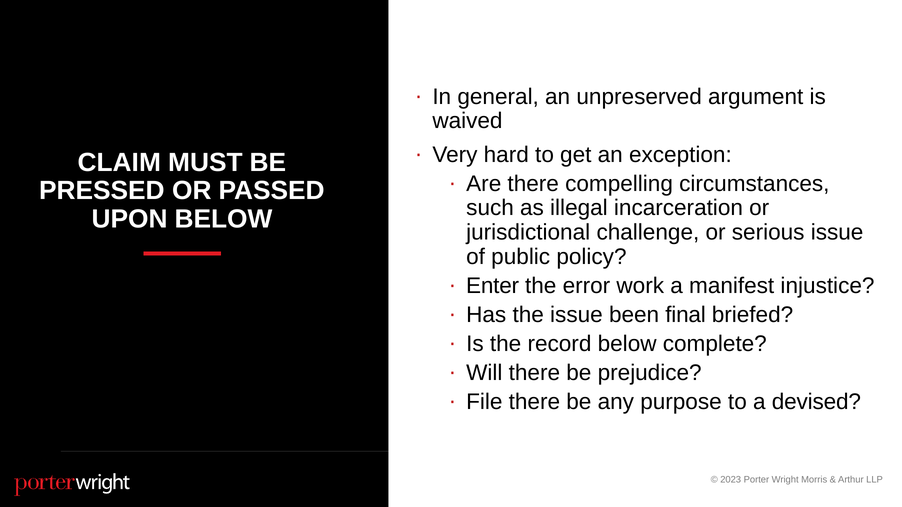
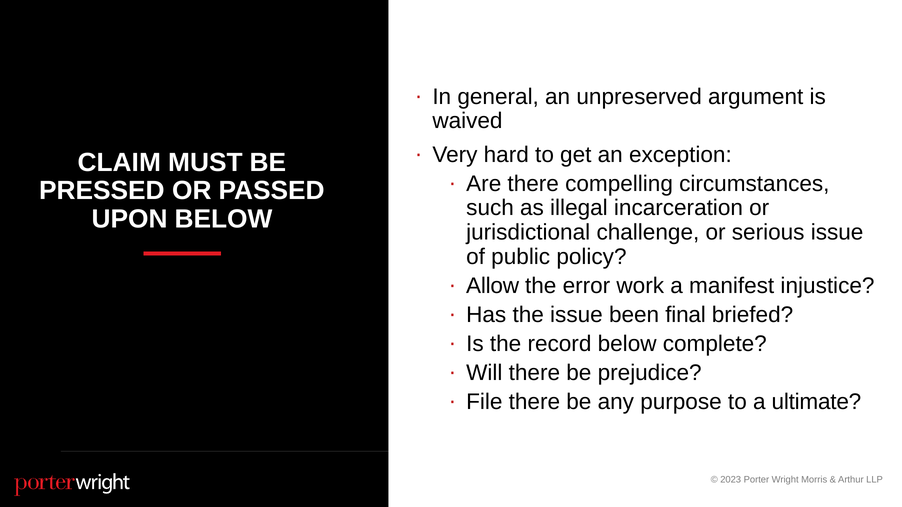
Enter: Enter -> Allow
devised: devised -> ultimate
